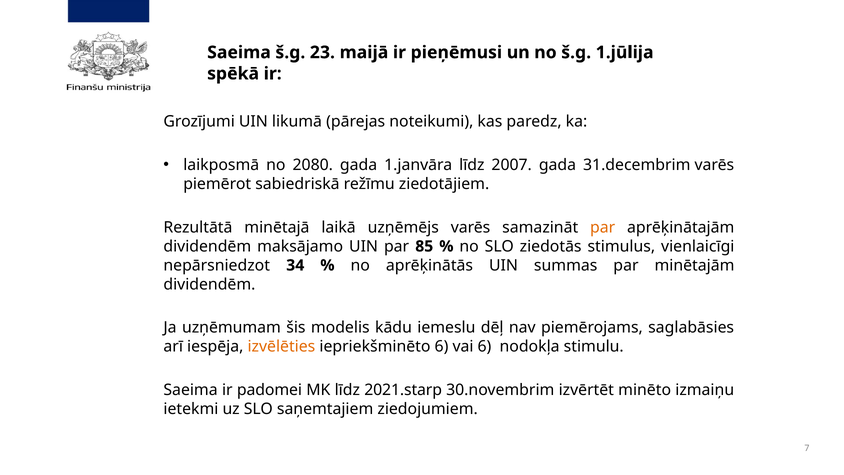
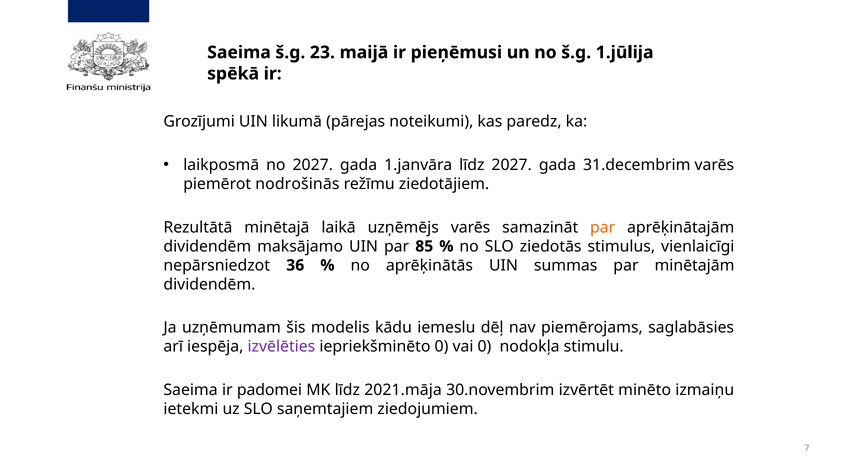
no 2080: 2080 -> 2027
līdz 2007: 2007 -> 2027
sabiedriskā: sabiedriskā -> nodrošinās
34: 34 -> 36
izvēlēties colour: orange -> purple
iepriekšminēto 6: 6 -> 0
vai 6: 6 -> 0
2021.starp: 2021.starp -> 2021.māja
